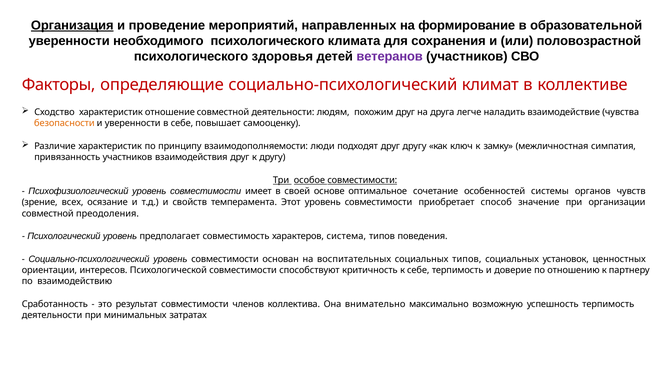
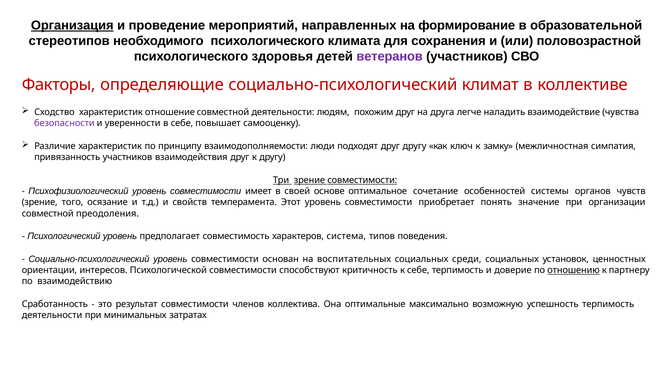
уверенности at (69, 41): уверенности -> стереотипов
безопасности colour: orange -> purple
Три особое: особое -> зрение
всех: всех -> того
способ: способ -> понять
социальных типов: типов -> среди
отношению underline: none -> present
внимательно: внимательно -> оптимальные
